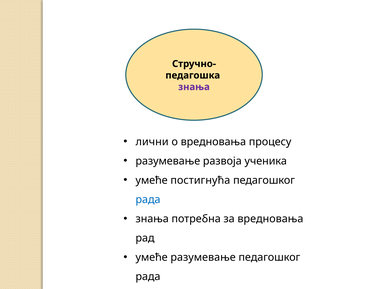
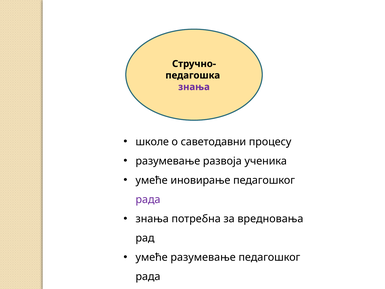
лични: лични -> школе
о вредновања: вредновања -> саветодавни
постигнућа: постигнућа -> иновирање
рада at (148, 199) colour: blue -> purple
